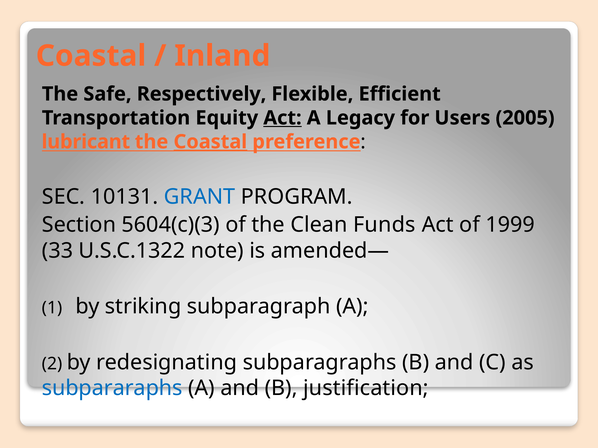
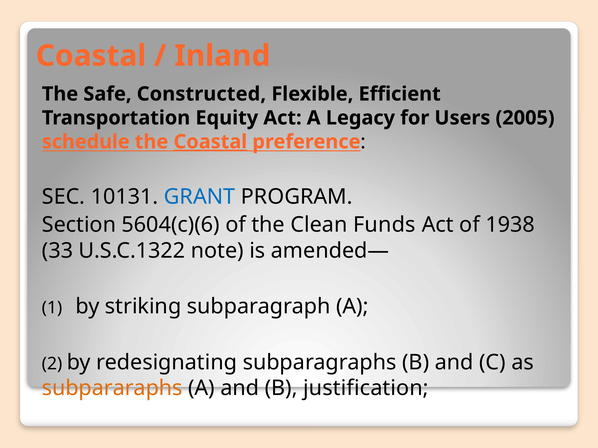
Respectively: Respectively -> Constructed
Act at (282, 118) underline: present -> none
lubricant: lubricant -> schedule
5604(c)(3: 5604(c)(3 -> 5604(c)(6
1999: 1999 -> 1938
subpararaphs colour: blue -> orange
